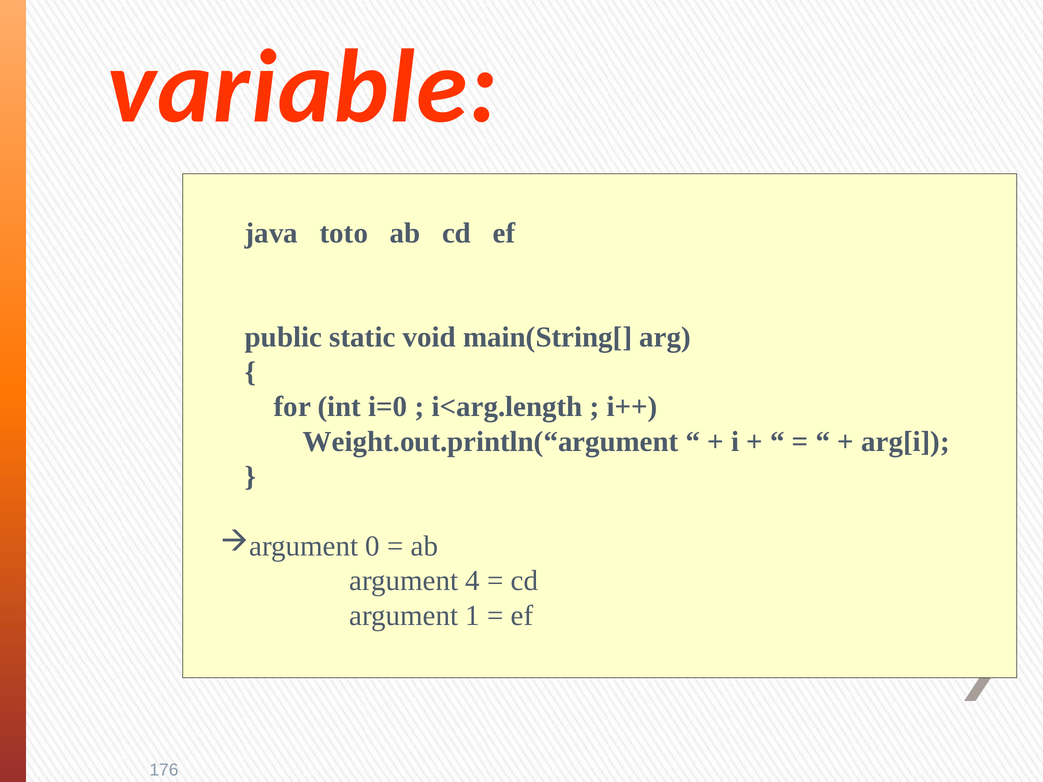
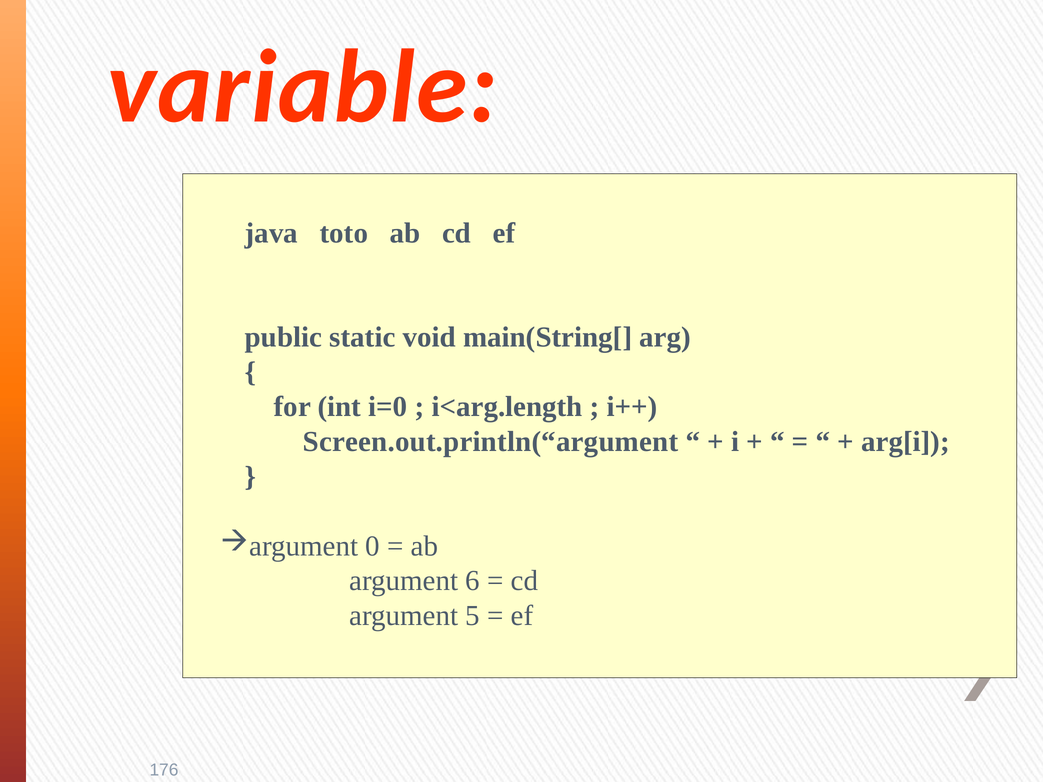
Weight.out.println(“argument: Weight.out.println(“argument -> Screen.out.println(“argument
4: 4 -> 6
1: 1 -> 5
